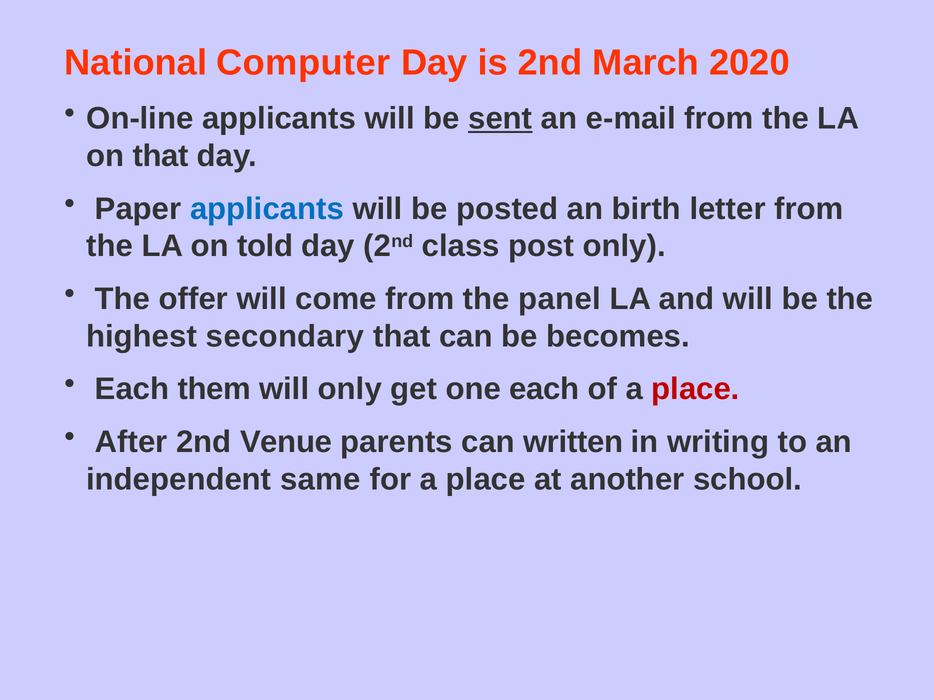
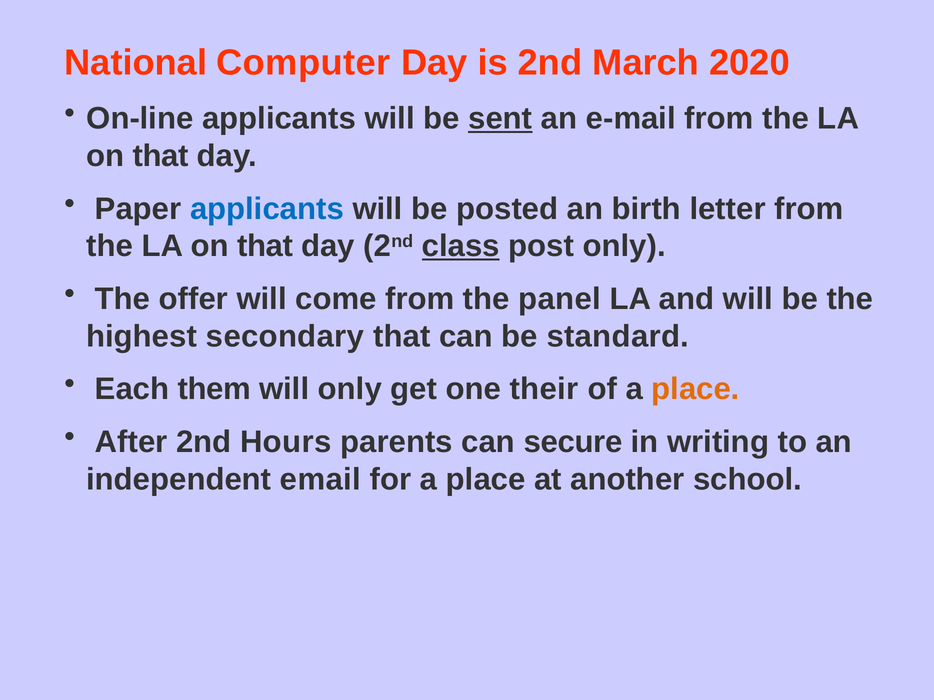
told at (265, 246): told -> that
class underline: none -> present
becomes: becomes -> standard
one each: each -> their
place at (696, 390) colour: red -> orange
Venue: Venue -> Hours
written: written -> secure
same: same -> email
